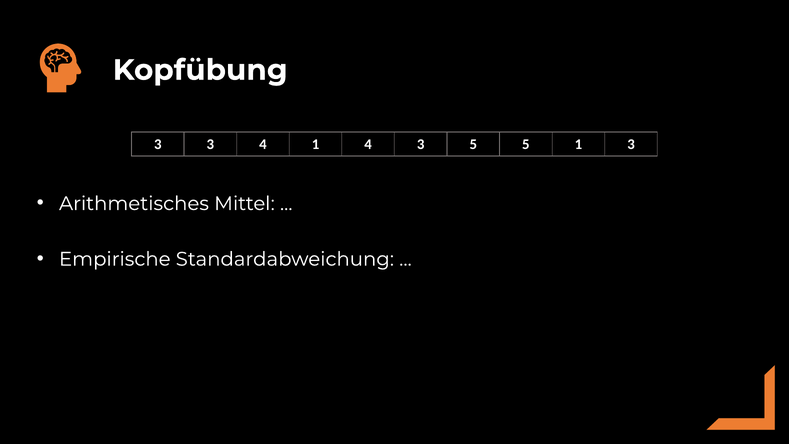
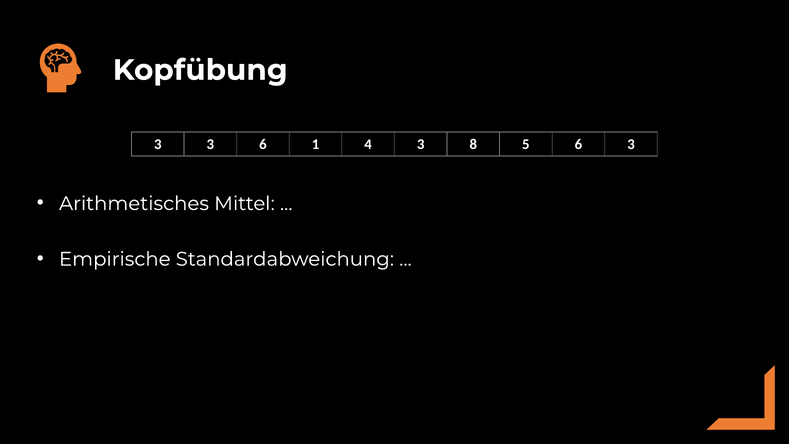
3 4: 4 -> 6
3 5: 5 -> 8
5 1: 1 -> 6
